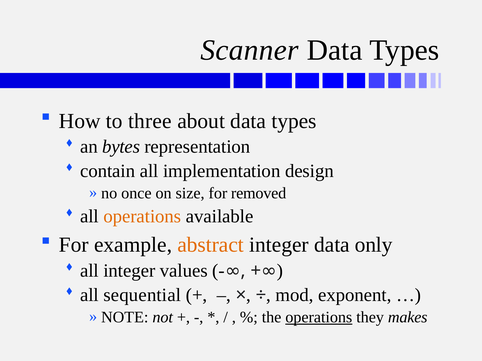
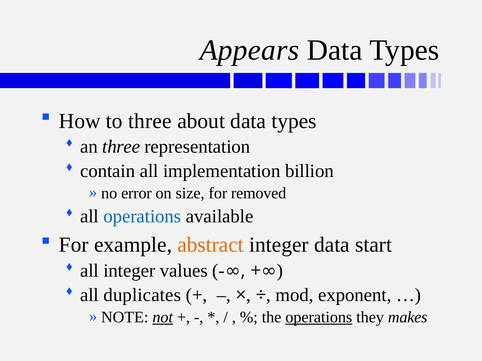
Scanner: Scanner -> Appears
an bytes: bytes -> three
design: design -> billion
once: once -> error
operations at (142, 217) colour: orange -> blue
only: only -> start
sequential: sequential -> duplicates
not underline: none -> present
